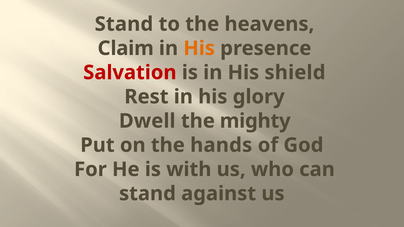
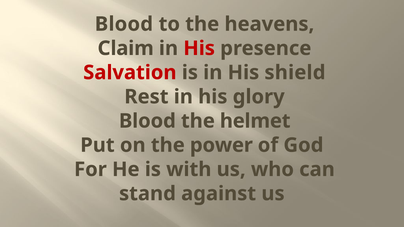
Stand at (124, 24): Stand -> Blood
His at (199, 48) colour: orange -> red
Dwell at (147, 121): Dwell -> Blood
mighty: mighty -> helmet
hands: hands -> power
